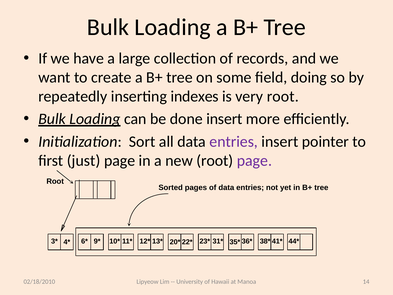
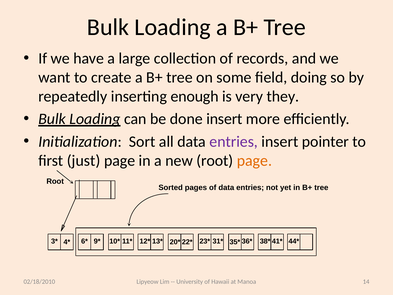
indexes: indexes -> enough
very root: root -> they
page at (254, 160) colour: purple -> orange
